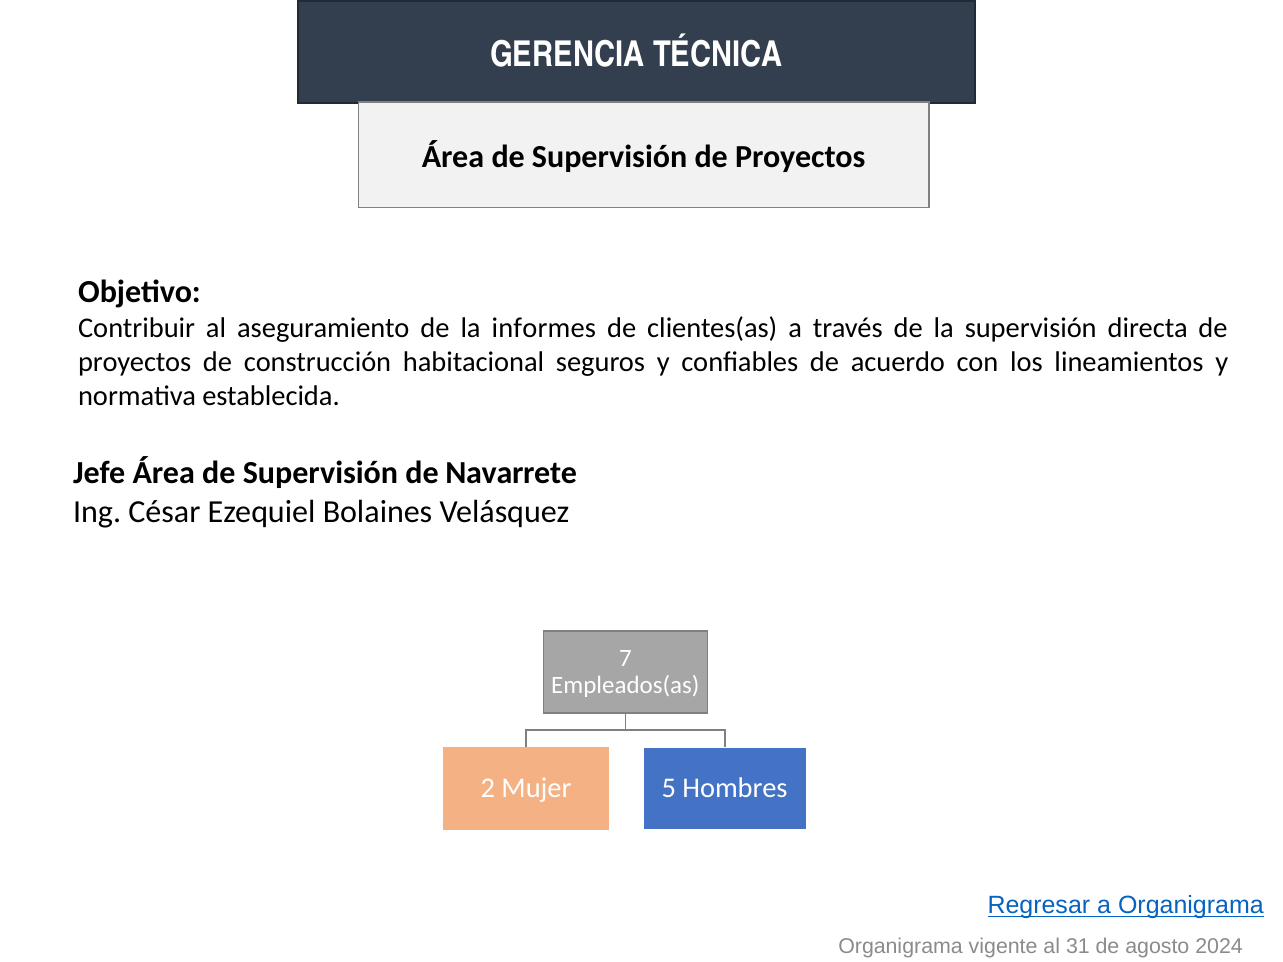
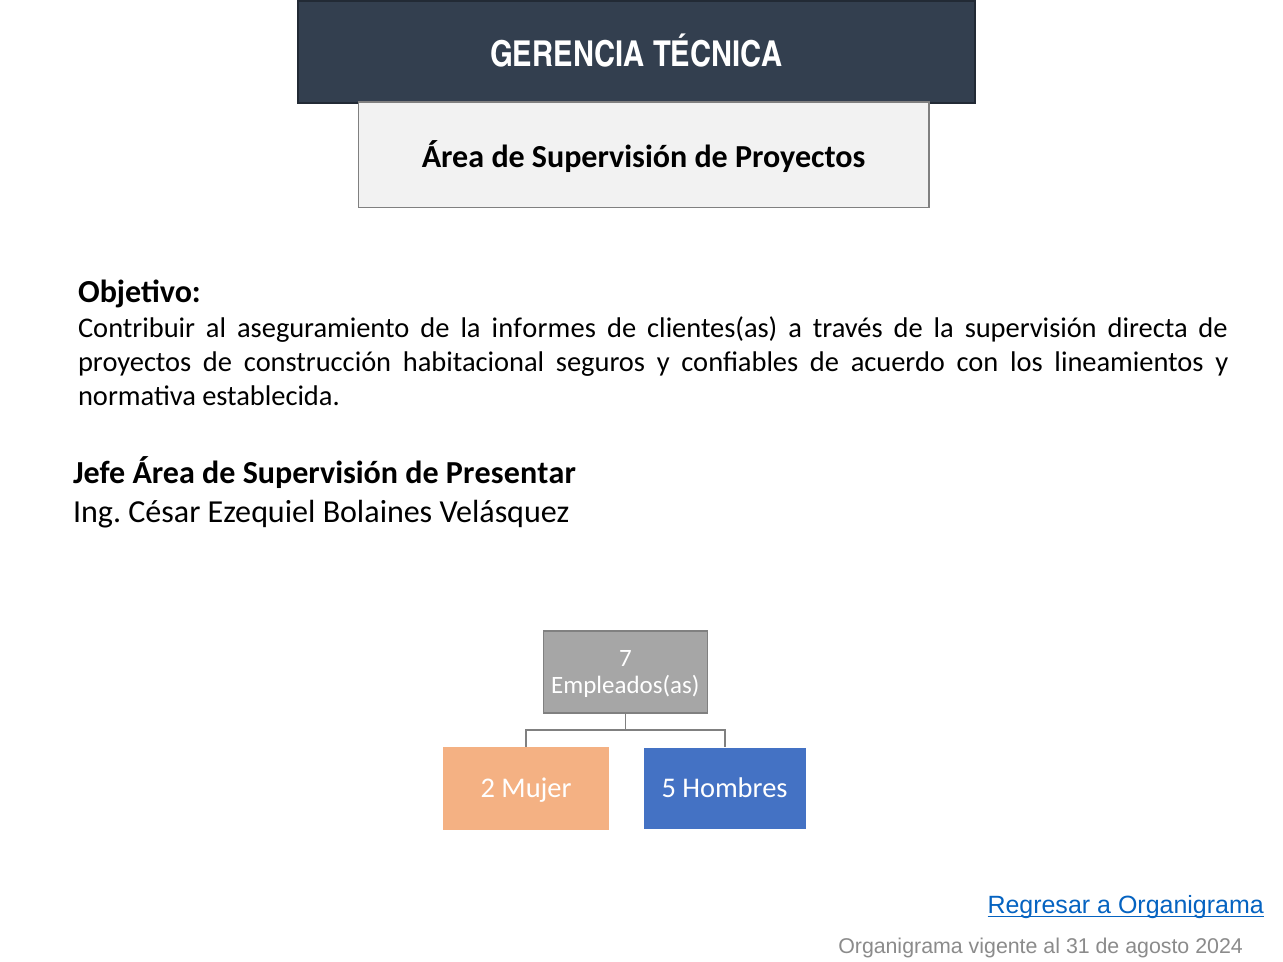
Navarrete: Navarrete -> Presentar
